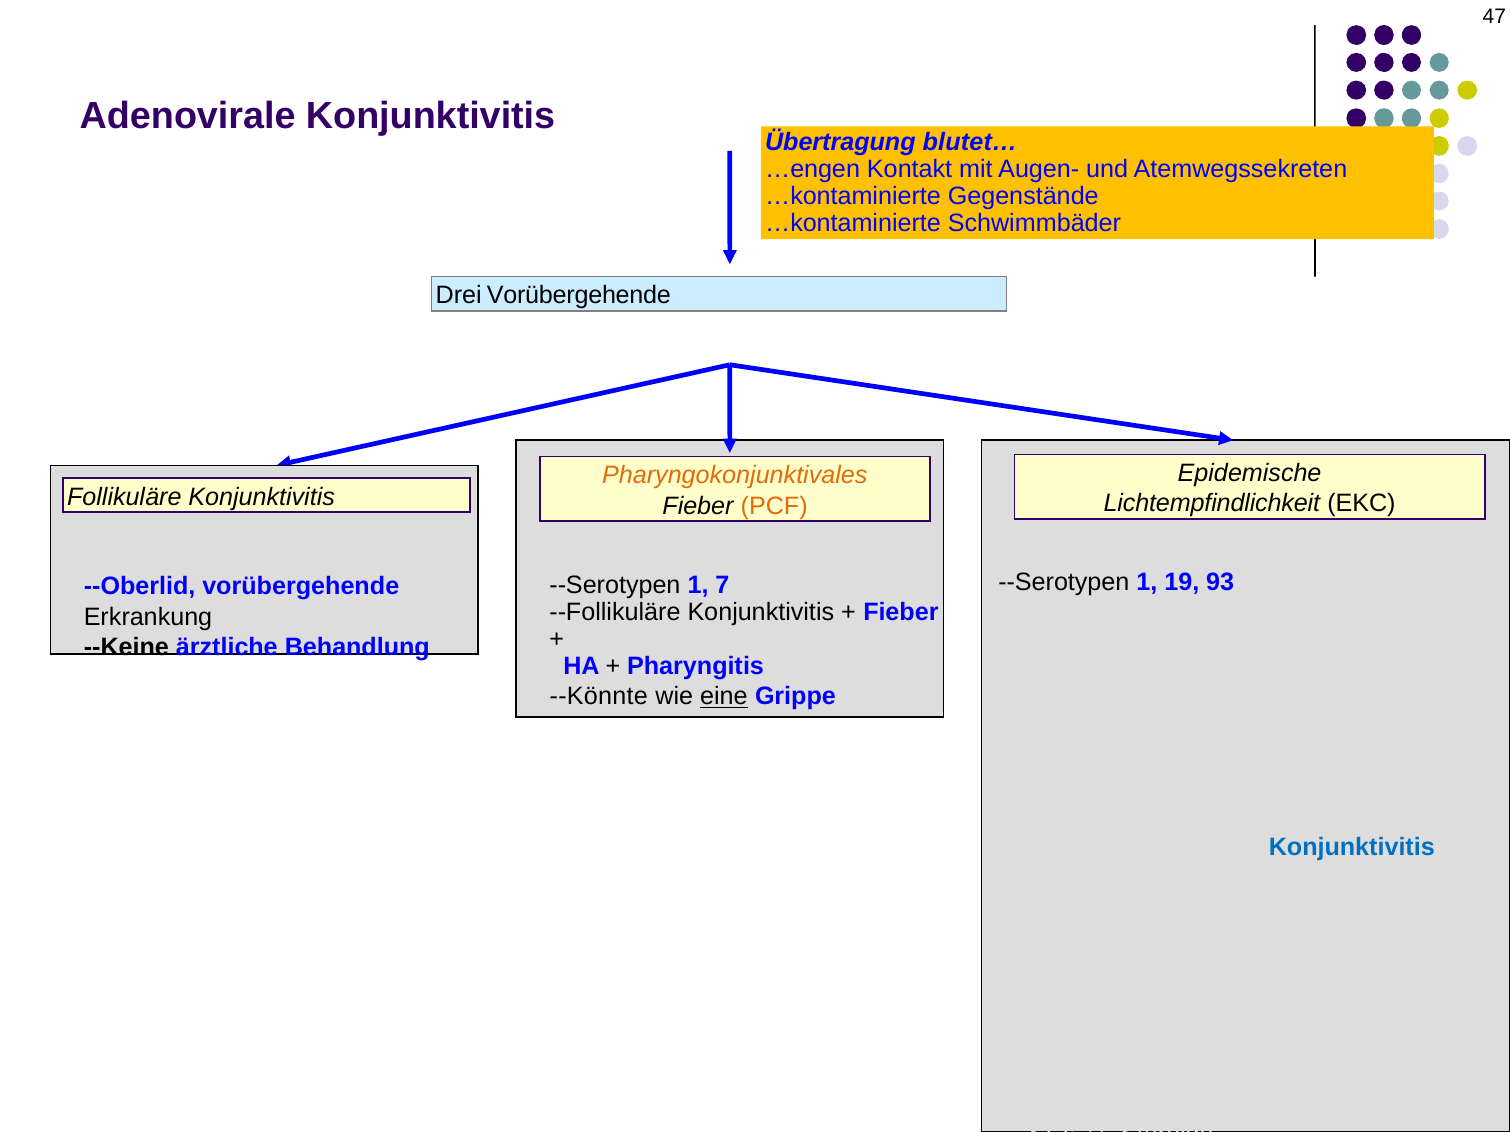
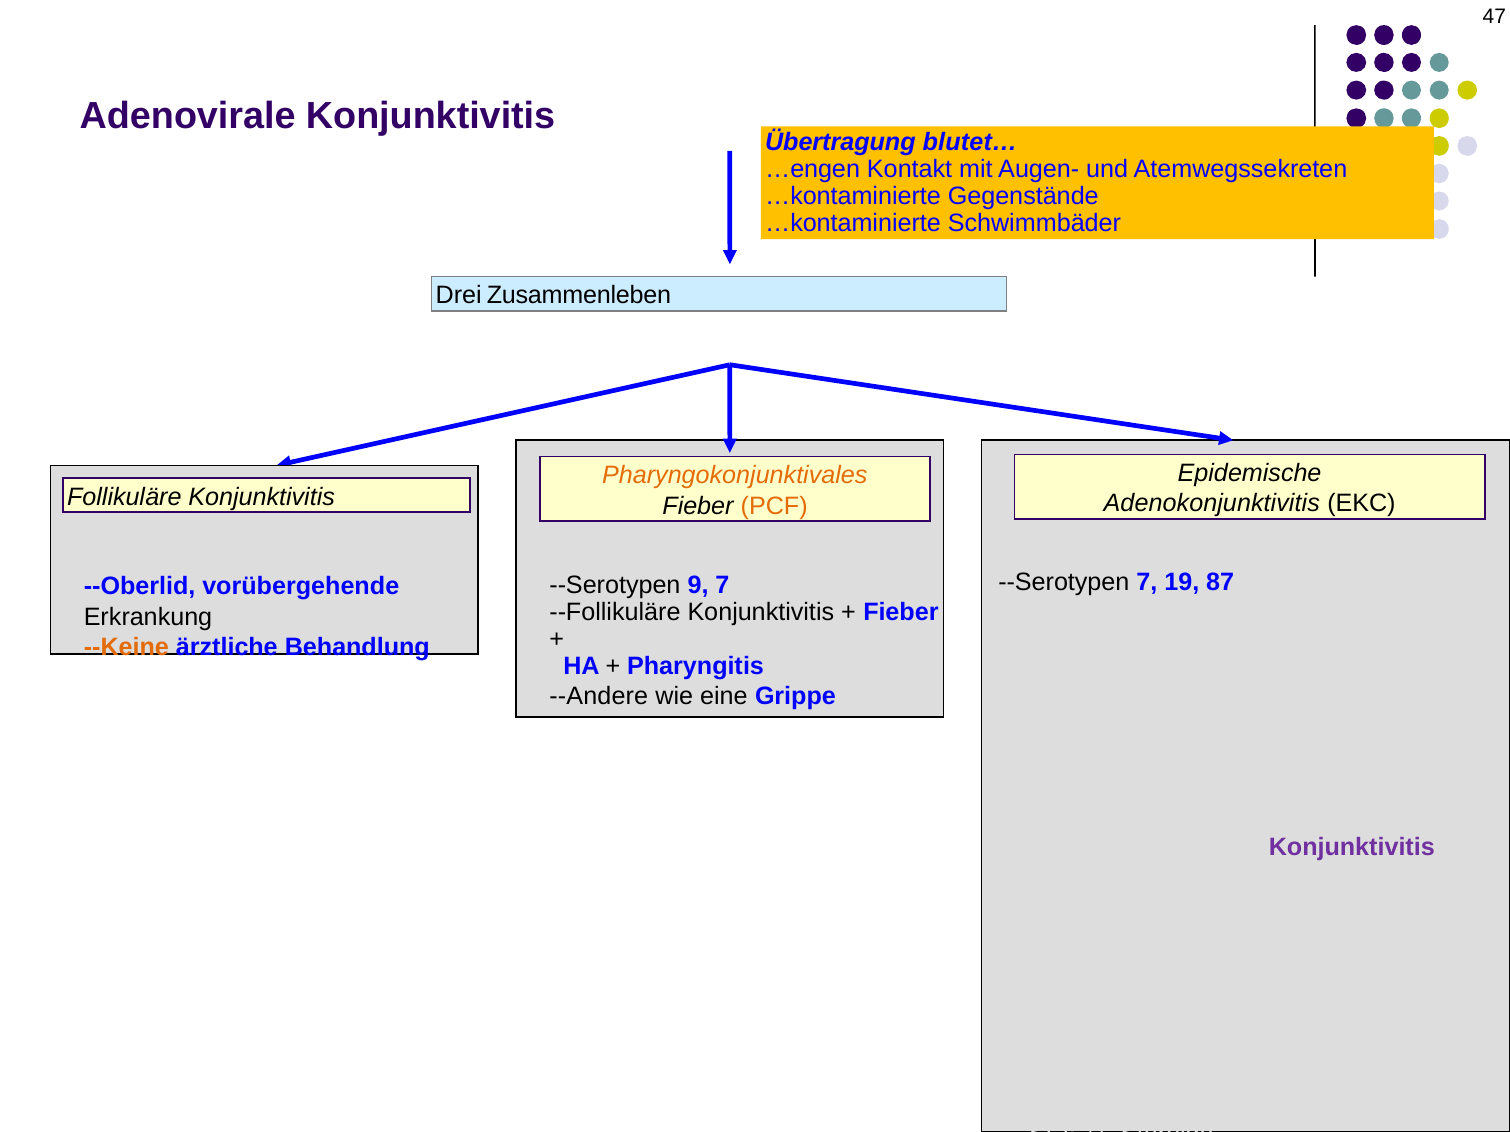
Drei Vorübergehende: Vorübergehende -> Zusammenleben
Lichtempfindlichkeit: Lichtempfindlichkeit -> Adenokonjunktivitis
1 at (1147, 582): 1 -> 7
93: 93 -> 87
1 at (698, 585): 1 -> 9
--Keine colour: black -> orange
--Könnte: --Könnte -> --Andere
eine underline: present -> none
Konjunktivitis at (1352, 848) colour: blue -> purple
